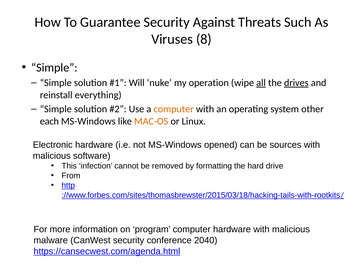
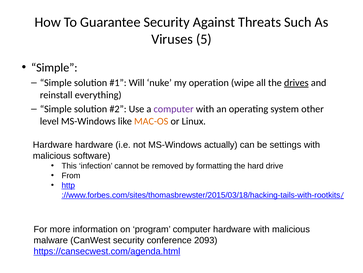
8: 8 -> 5
all underline: present -> none
computer at (174, 109) colour: orange -> purple
each: each -> level
Electronic at (53, 144): Electronic -> Hardware
opened: opened -> actually
sources: sources -> settings
2040: 2040 -> 2093
